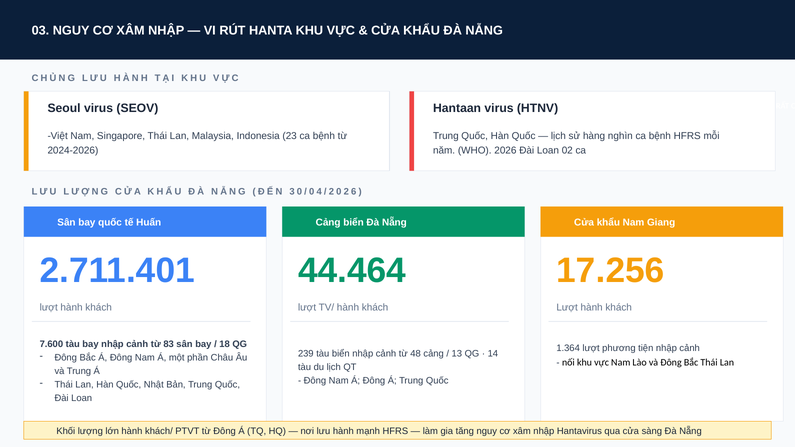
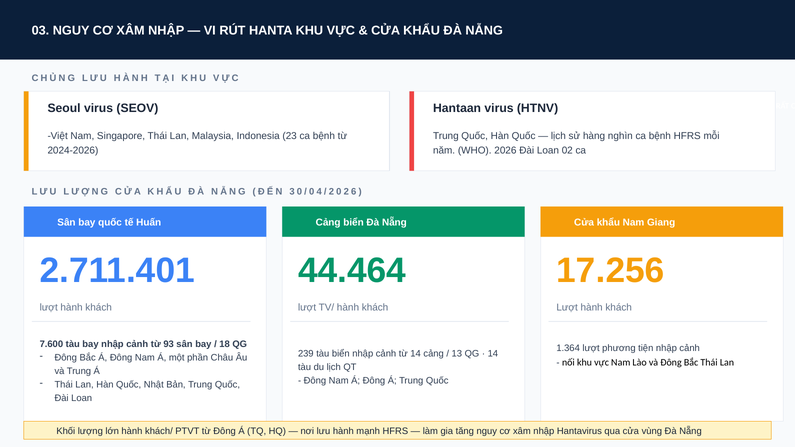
83: 83 -> 93
từ 48: 48 -> 14
sàng: sàng -> vùng
